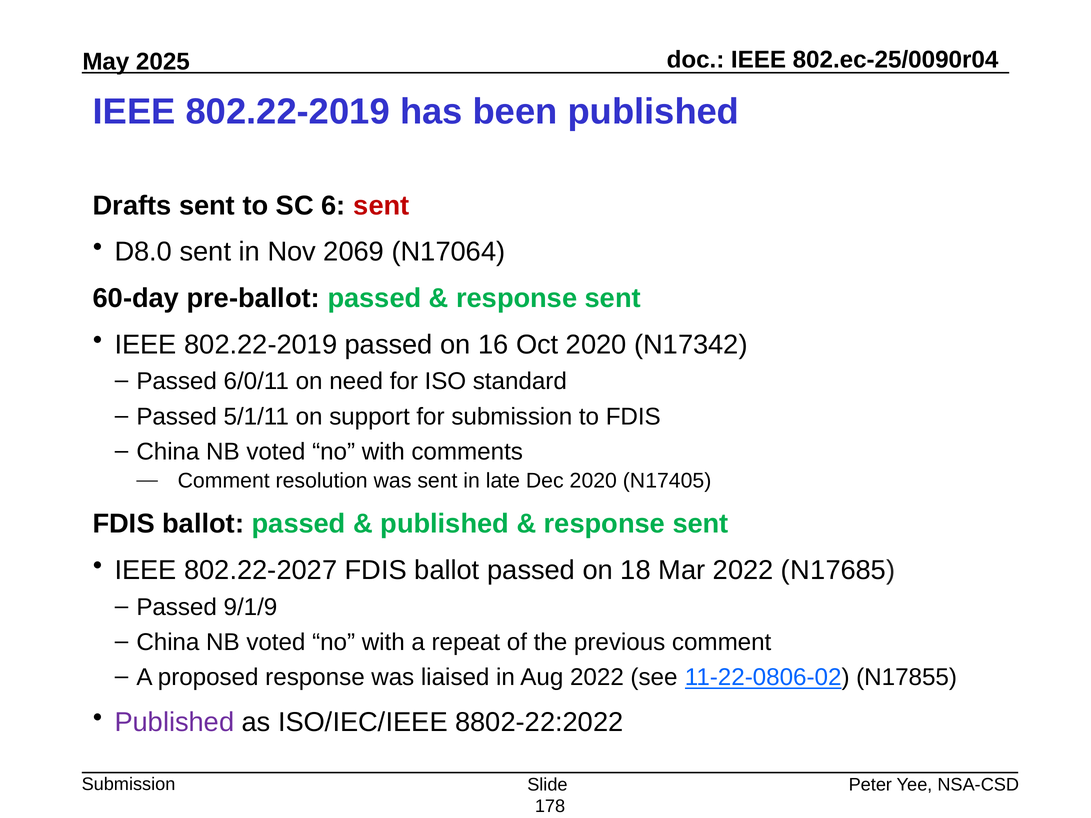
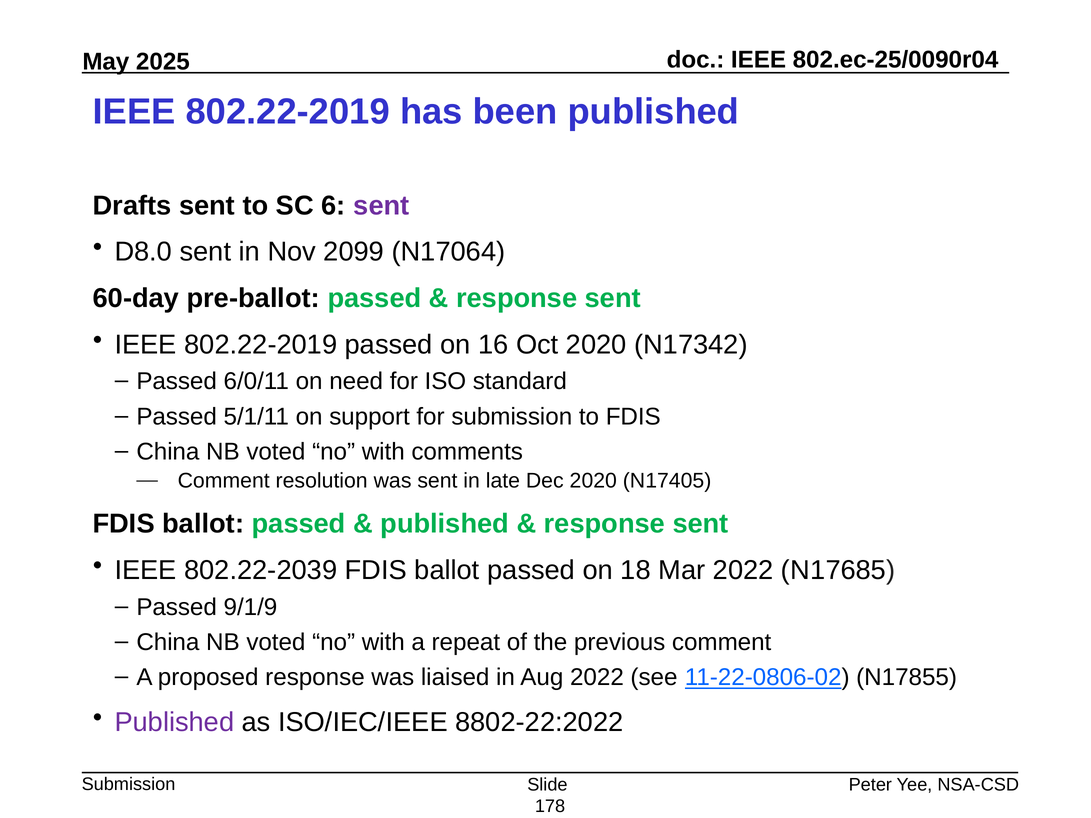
sent at (381, 206) colour: red -> purple
2069: 2069 -> 2099
802.22-2027: 802.22-2027 -> 802.22-2039
